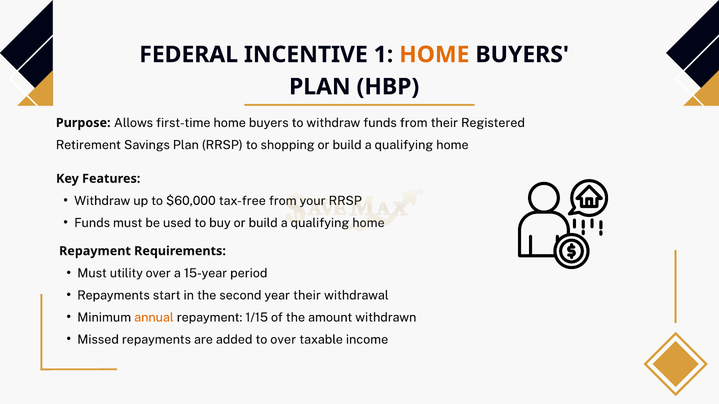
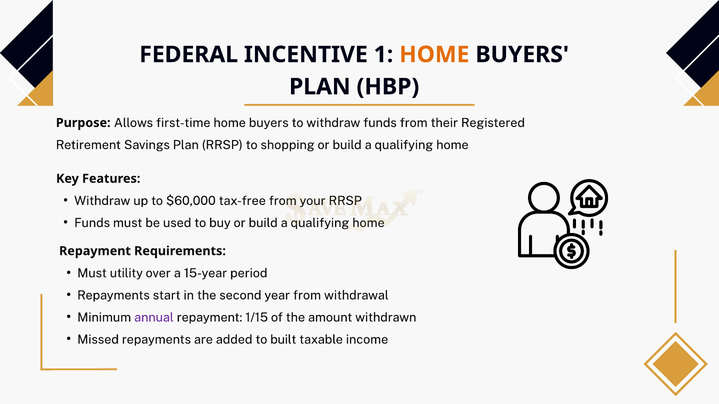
year their: their -> from
annual colour: orange -> purple
to over: over -> built
